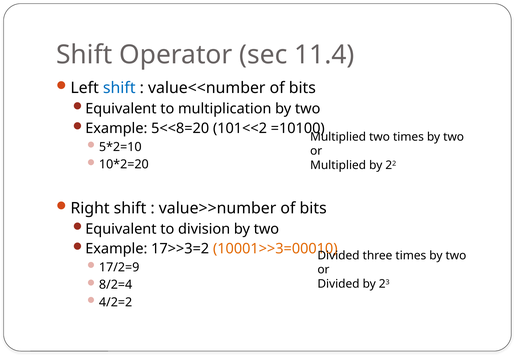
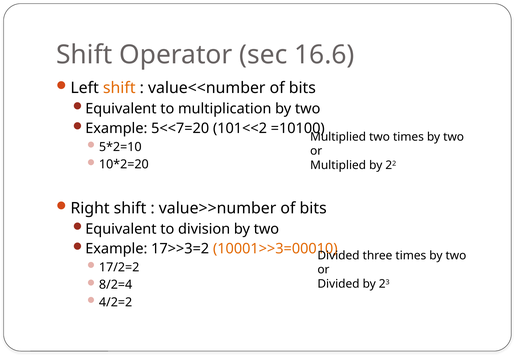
11.4: 11.4 -> 16.6
shift at (119, 88) colour: blue -> orange
5<<8=20: 5<<8=20 -> 5<<7=20
17/2=9: 17/2=9 -> 17/2=2
